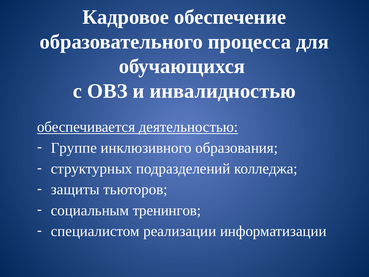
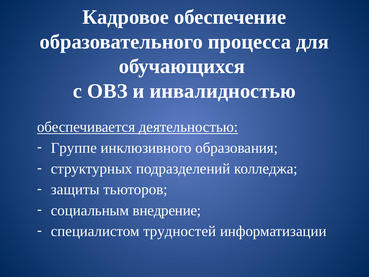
тренингов: тренингов -> внедрение
реализации: реализации -> трудностей
